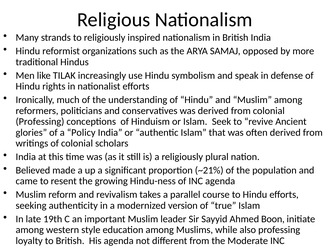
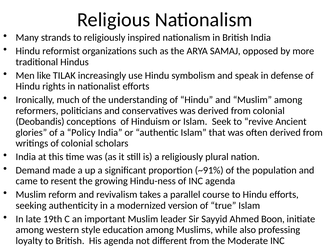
Professing at (40, 122): Professing -> Deobandis
Believed: Believed -> Demand
~21%: ~21% -> ~91%
